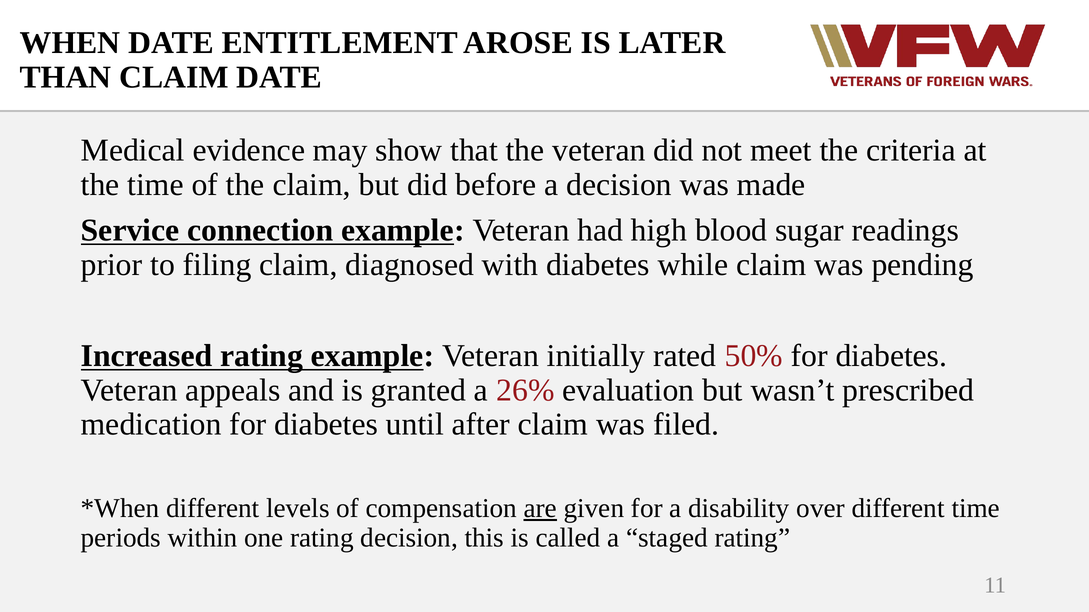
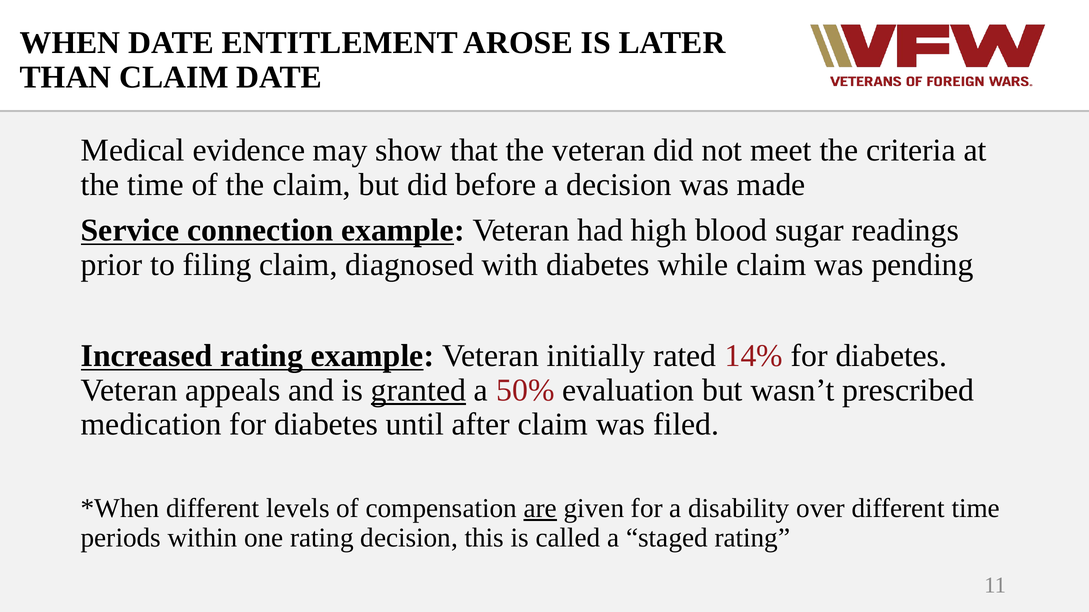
50%: 50% -> 14%
granted underline: none -> present
26%: 26% -> 50%
